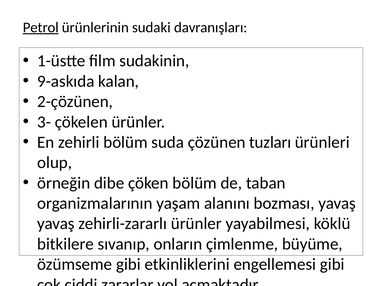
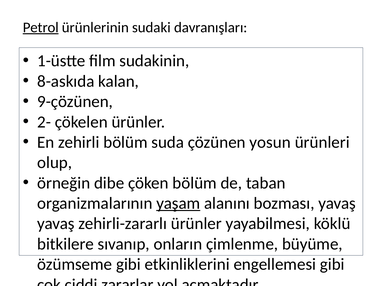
9-askıda: 9-askıda -> 8-askıda
2-çözünen: 2-çözünen -> 9-çözünen
3-: 3- -> 2-
tuzları: tuzları -> yosun
yaşam underline: none -> present
